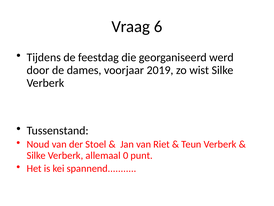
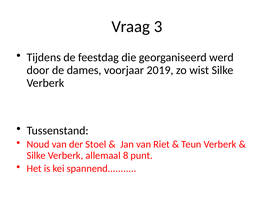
6: 6 -> 3
0: 0 -> 8
